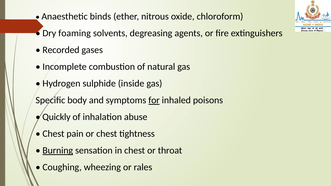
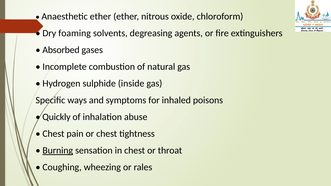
Anaesthetic binds: binds -> ether
Recorded: Recorded -> Absorbed
body: body -> ways
for underline: present -> none
